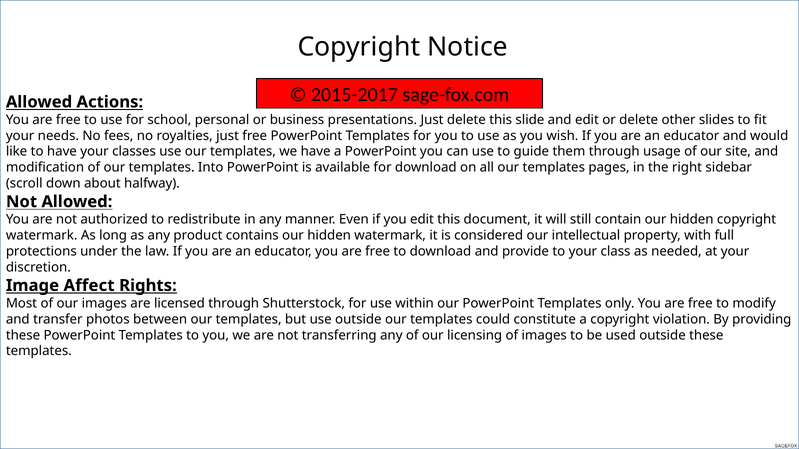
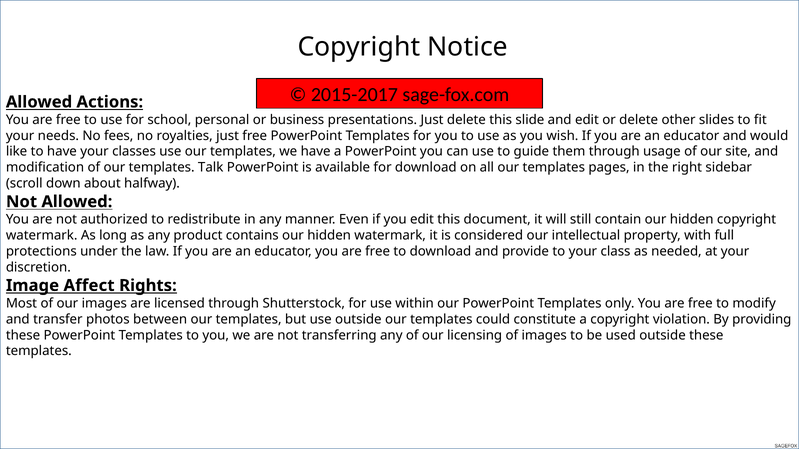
Into: Into -> Talk
